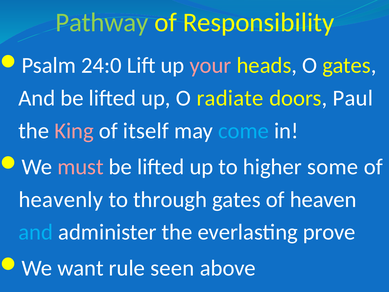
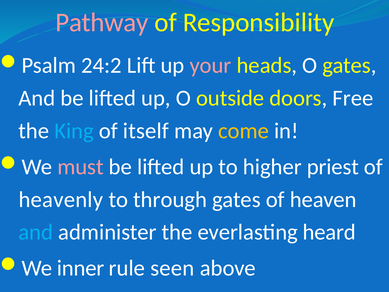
Pathway colour: light green -> pink
24:0: 24:0 -> 24:2
radiate: radiate -> outside
Paul: Paul -> Free
King colour: pink -> light blue
come colour: light blue -> yellow
some: some -> priest
prove: prove -> heard
want: want -> inner
